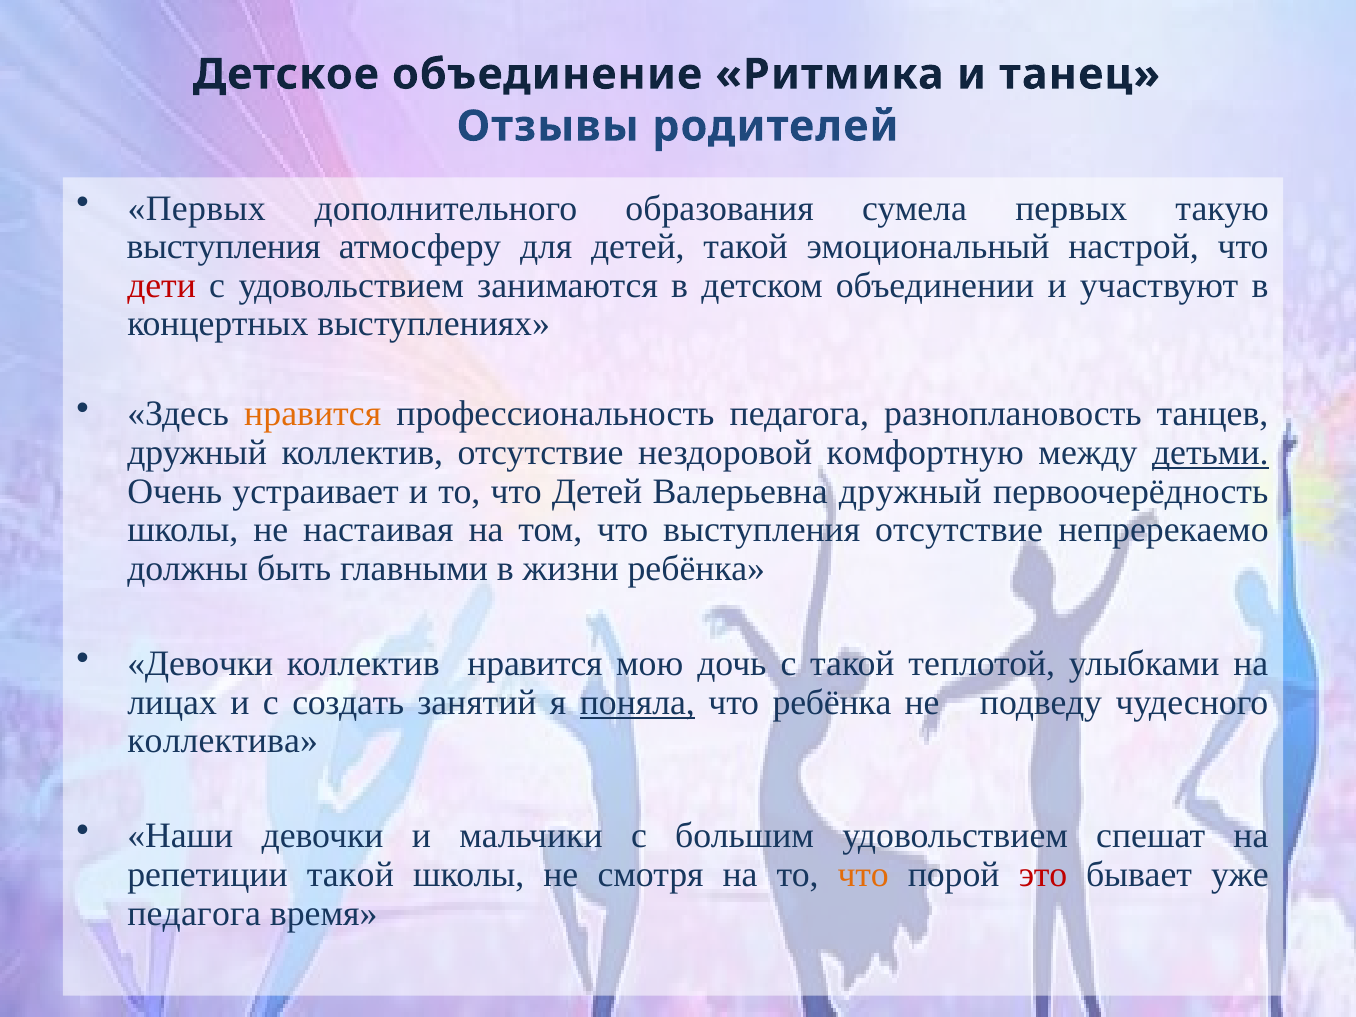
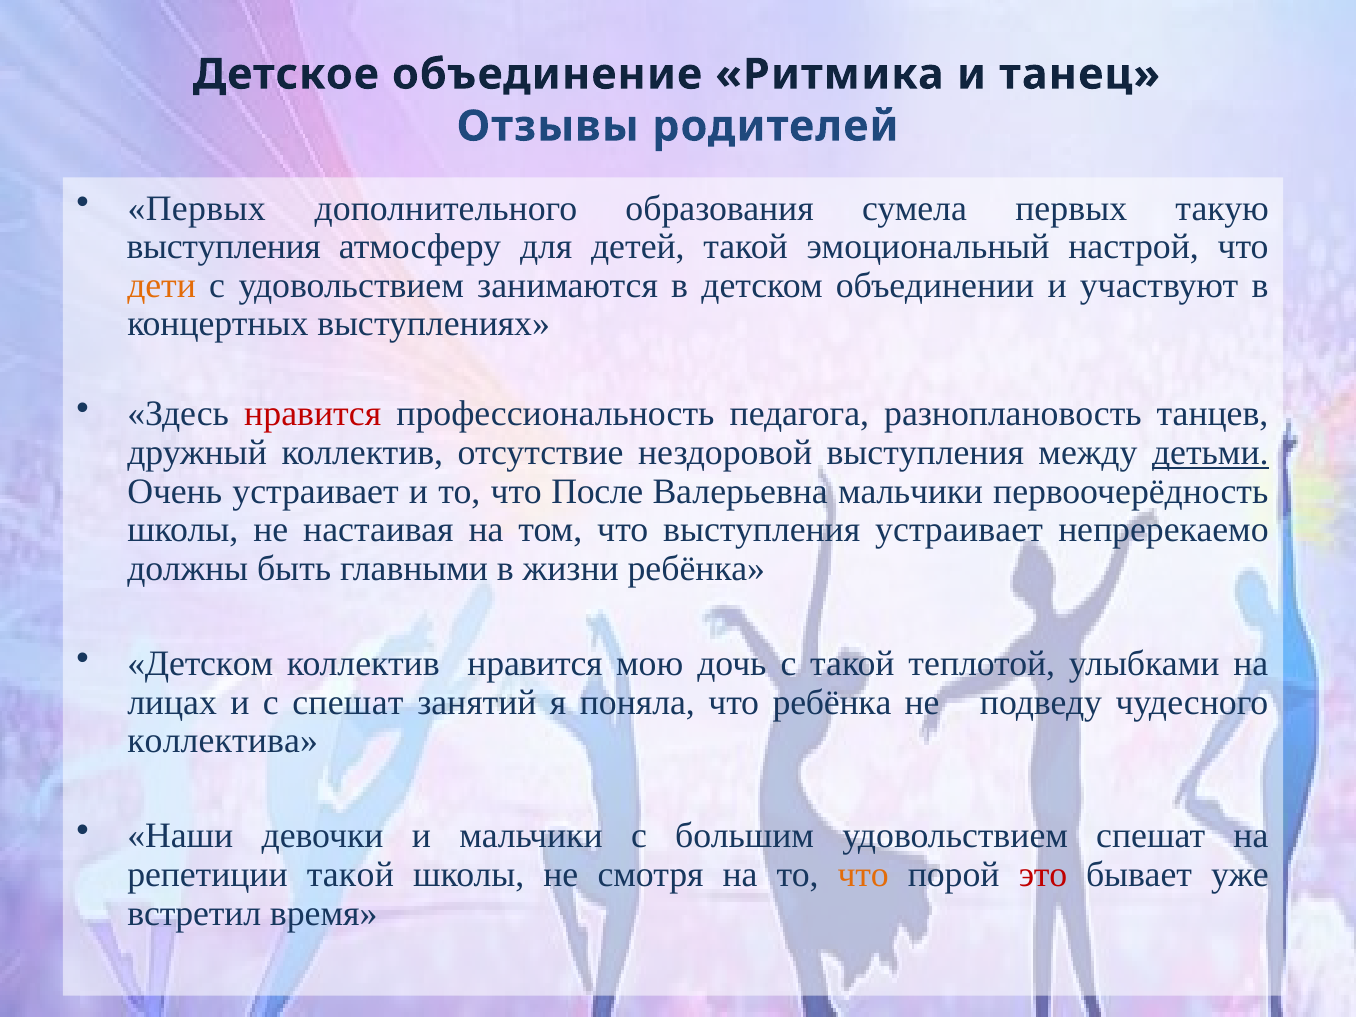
дети colour: red -> orange
нравится at (313, 414) colour: orange -> red
нездоровой комфортную: комфортную -> выступления
что Детей: Детей -> После
Валерьевна дружный: дружный -> мальчики
выступления отсутствие: отсутствие -> устраивает
Девочки at (200, 664): Девочки -> Детском
с создать: создать -> спешат
поняла underline: present -> none
педагога at (194, 913): педагога -> встретил
